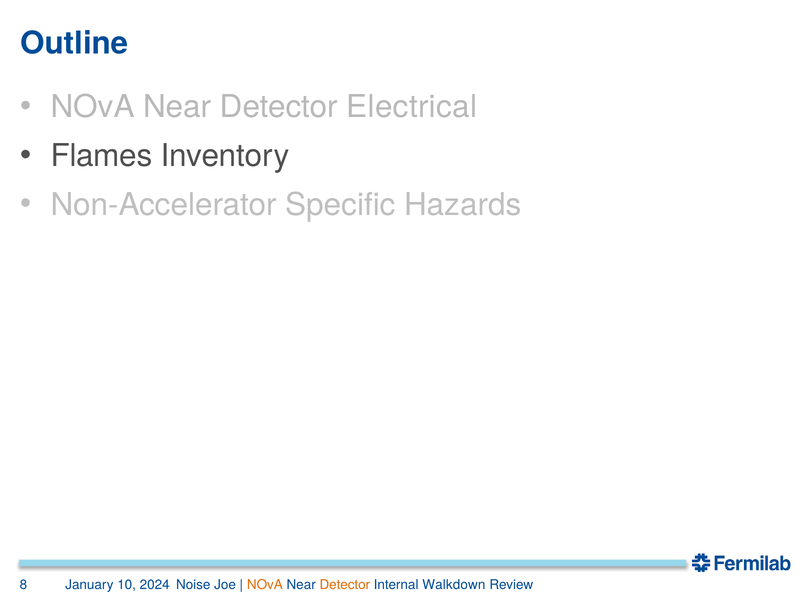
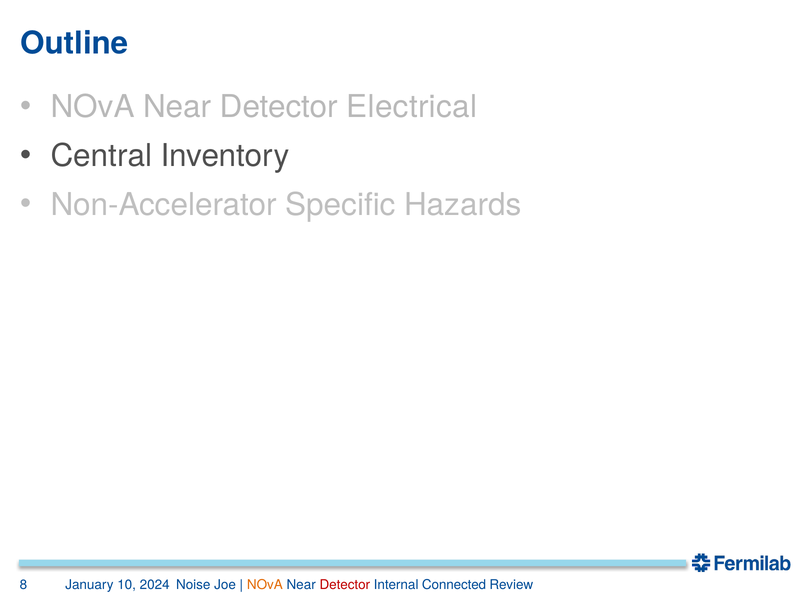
Flames: Flames -> Central
Detector at (345, 585) colour: orange -> red
Walkdown: Walkdown -> Connected
